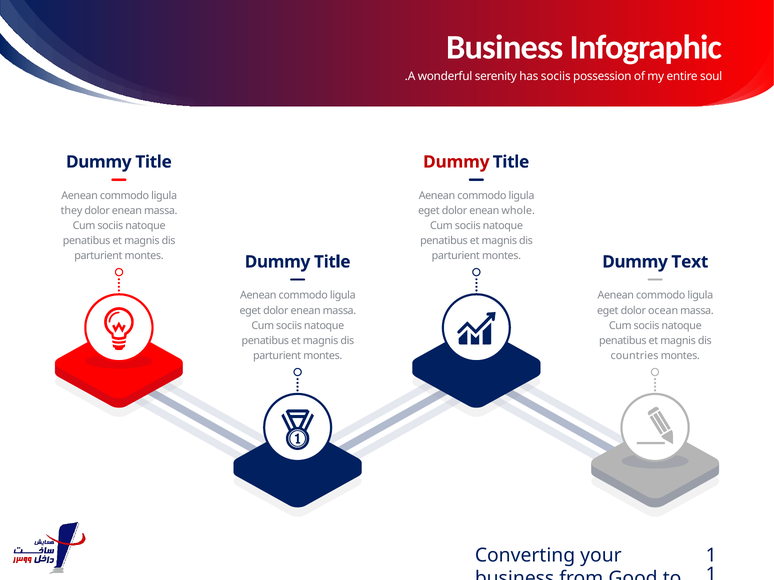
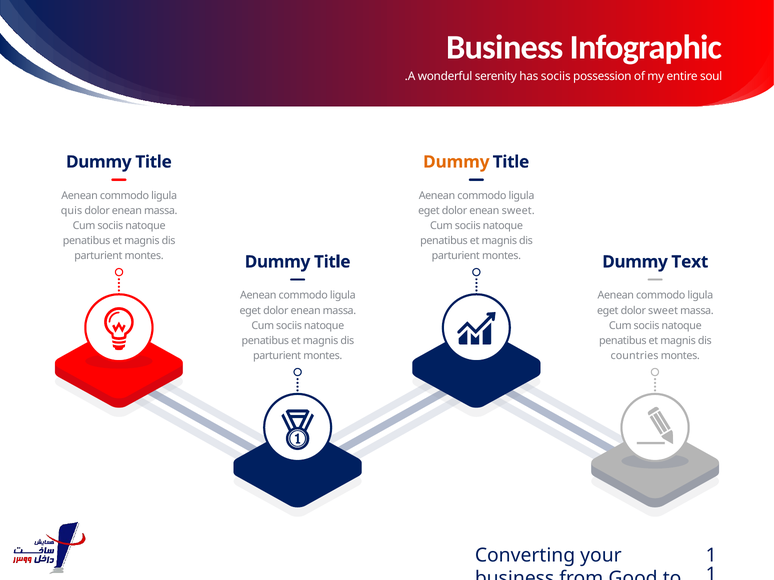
Dummy at (456, 162) colour: red -> orange
they: they -> quis
enean whole: whole -> sweet
dolor ocean: ocean -> sweet
